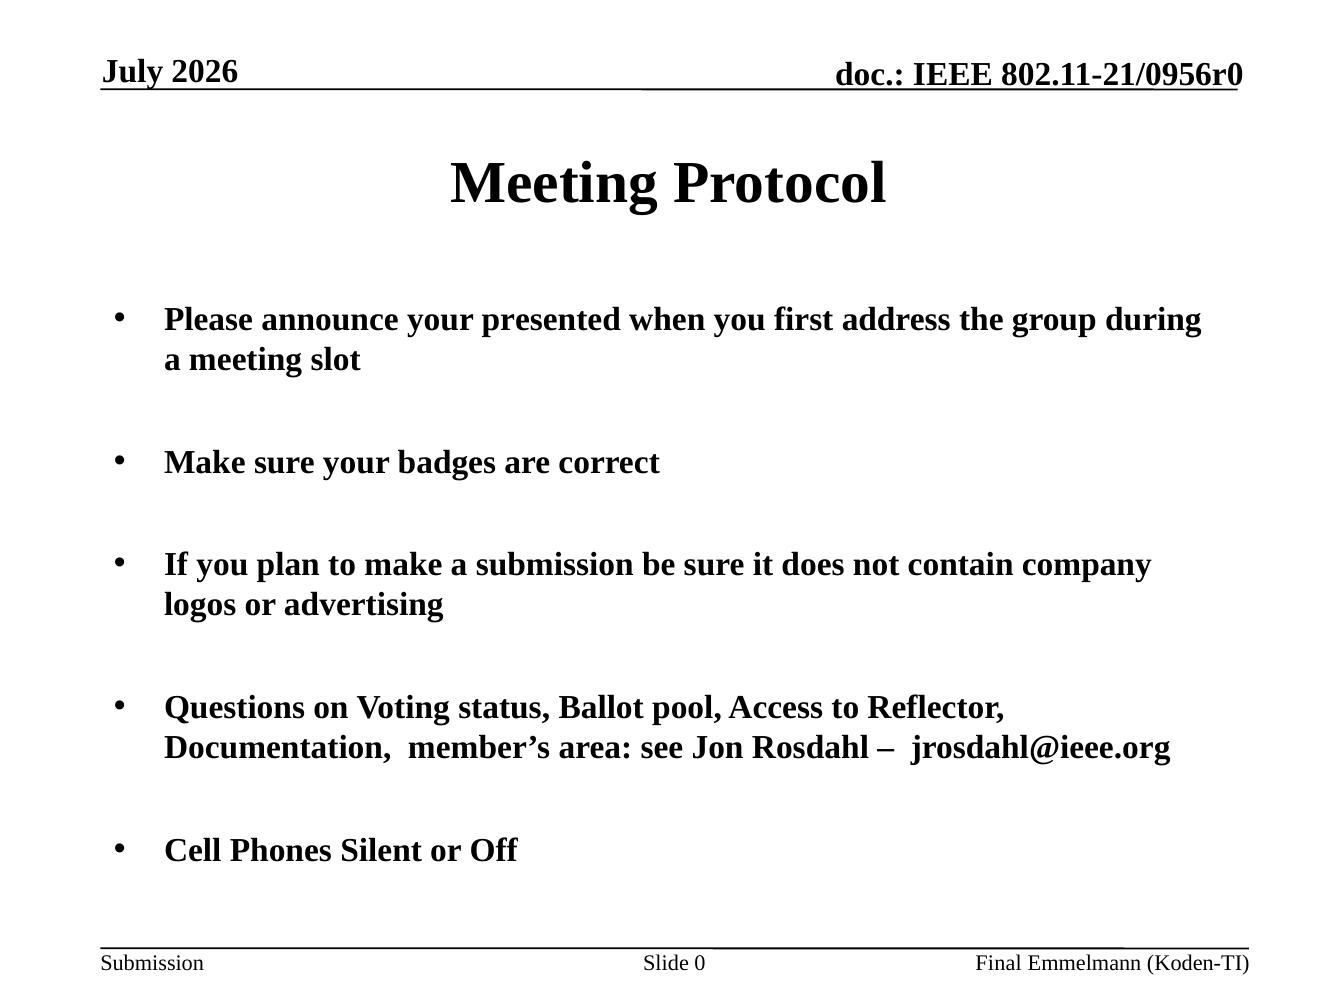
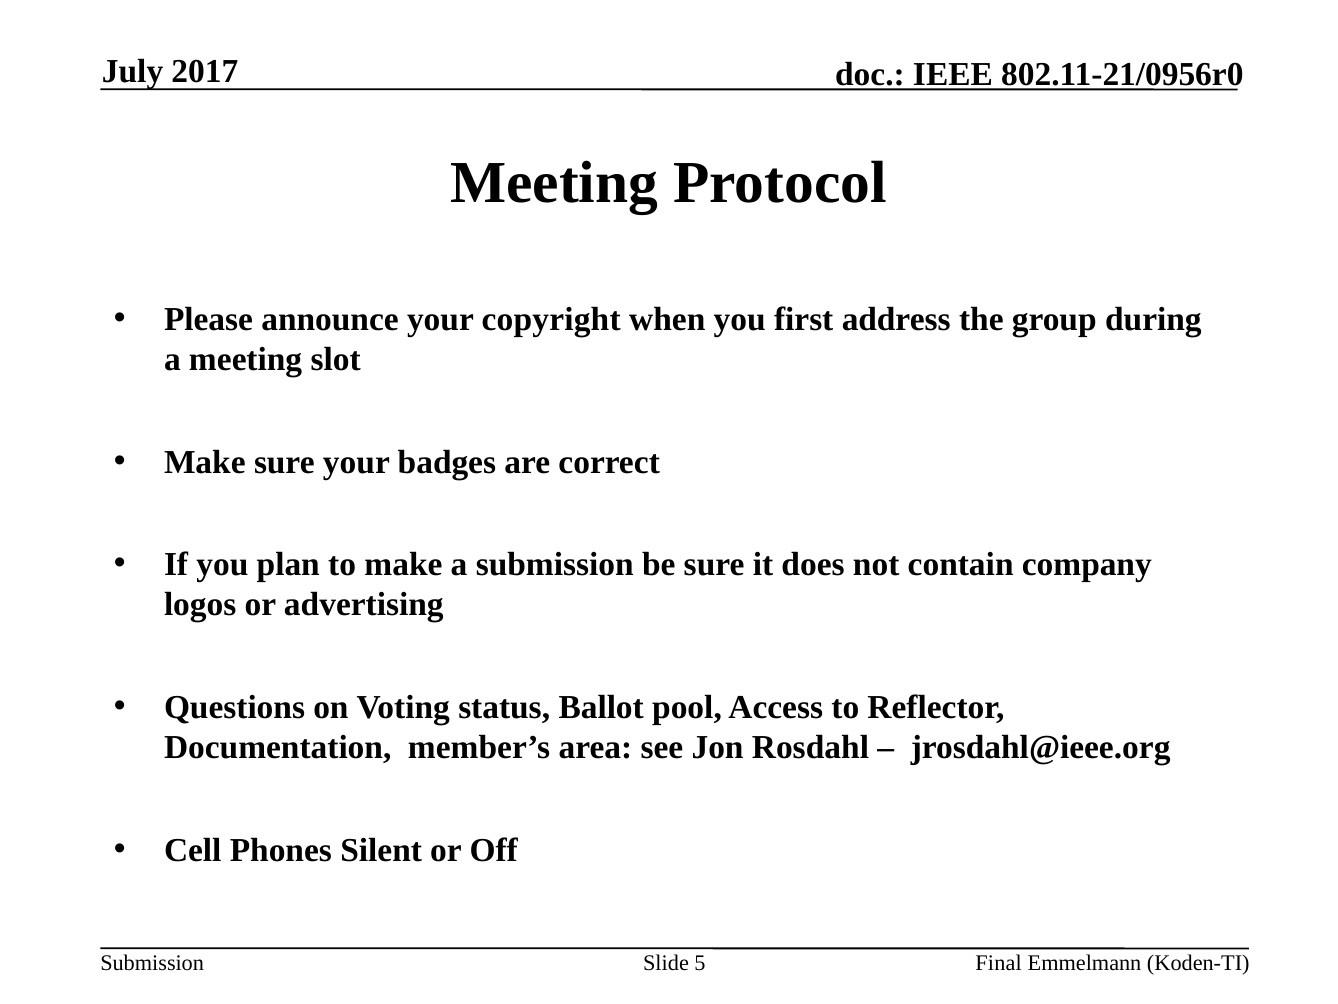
2026: 2026 -> 2017
presented: presented -> copyright
0: 0 -> 5
